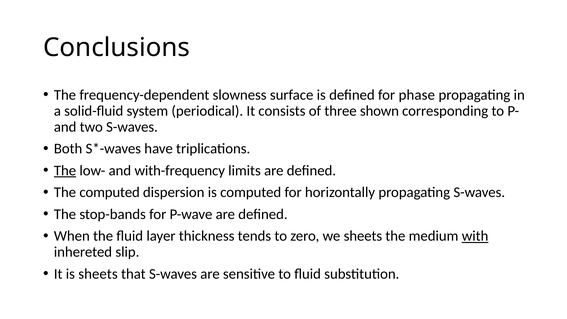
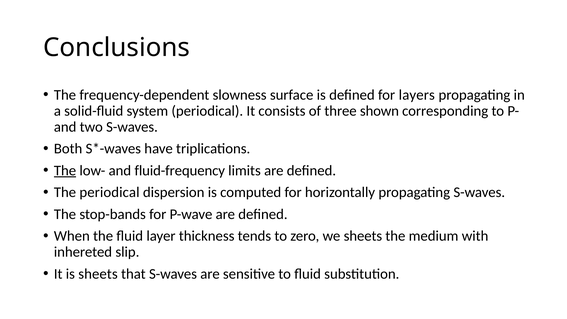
phase: phase -> layers
with-frequency: with-frequency -> fluid-frequency
The computed: computed -> periodical
with underline: present -> none
